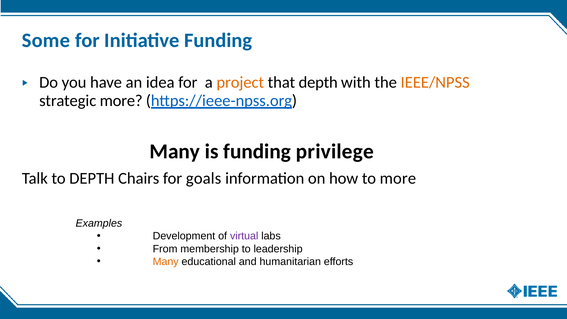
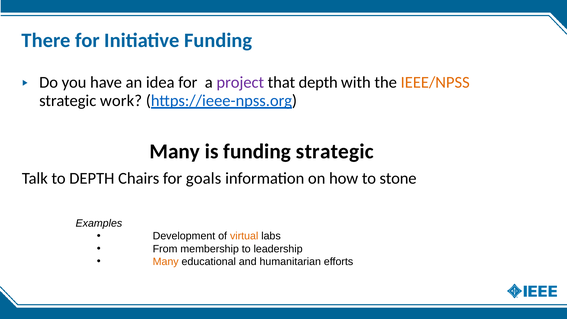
Some: Some -> There
project colour: orange -> purple
strategic more: more -> work
funding privilege: privilege -> strategic
to more: more -> stone
virtual colour: purple -> orange
